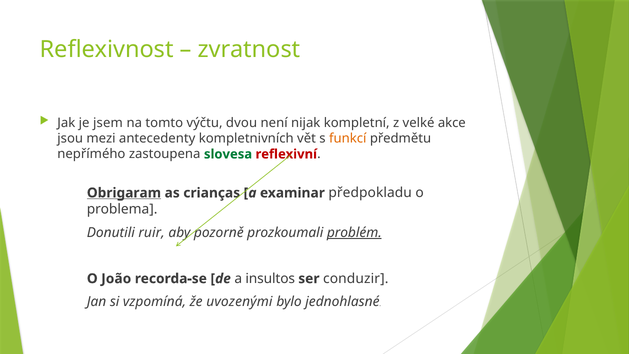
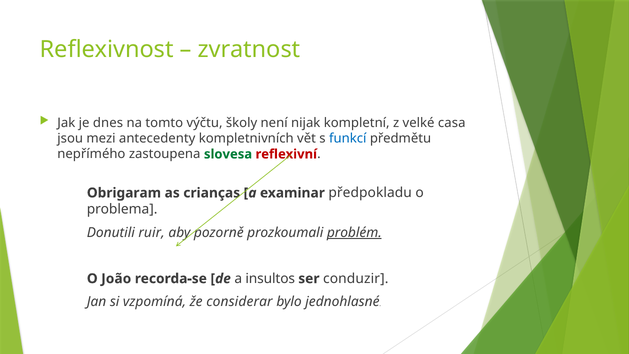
jsem: jsem -> dnes
dvou: dvou -> školy
akce: akce -> casa
funkcí colour: orange -> blue
Obrigaram underline: present -> none
uvozenými: uvozenými -> considerar
